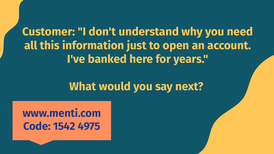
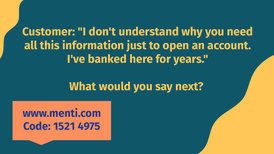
1542: 1542 -> 1521
